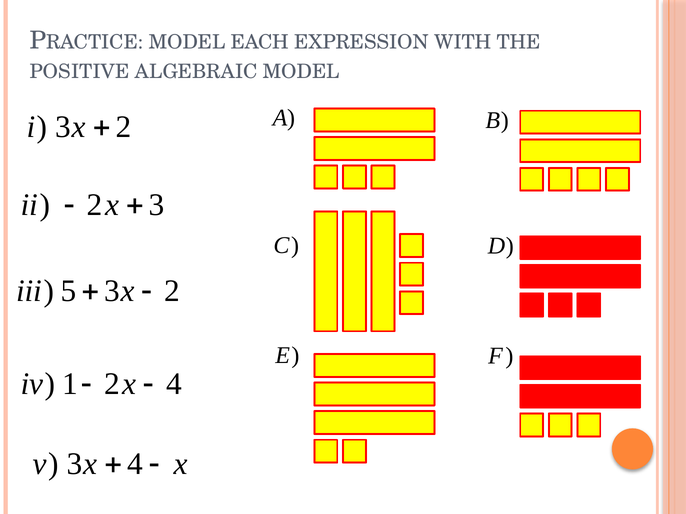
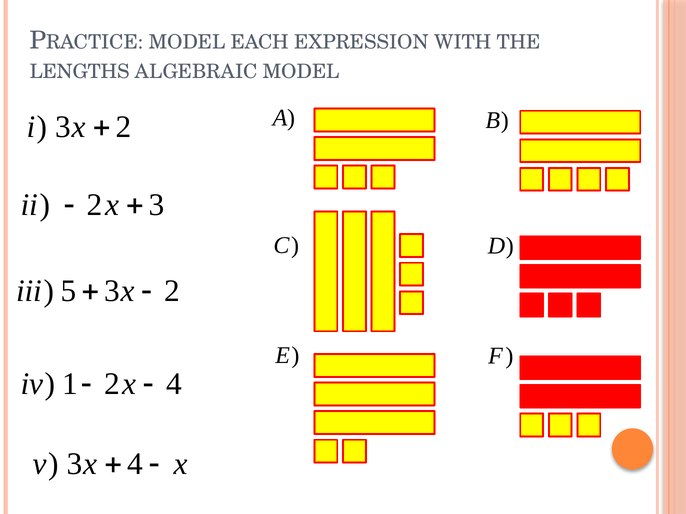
POSITIVE: POSITIVE -> LENGTHS
